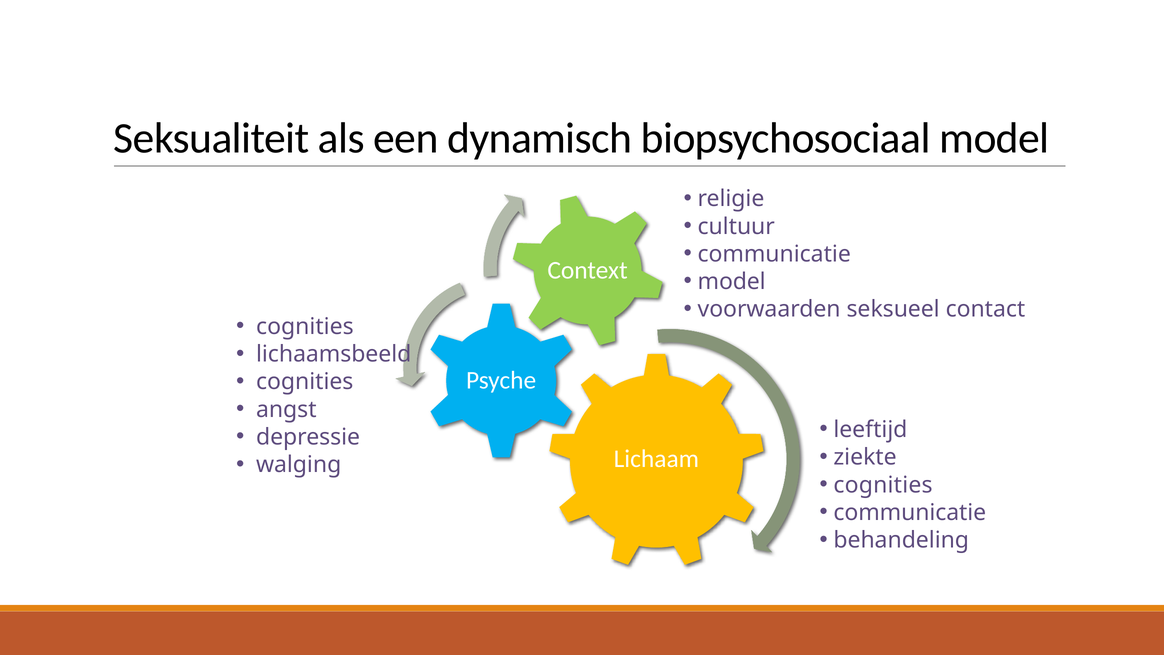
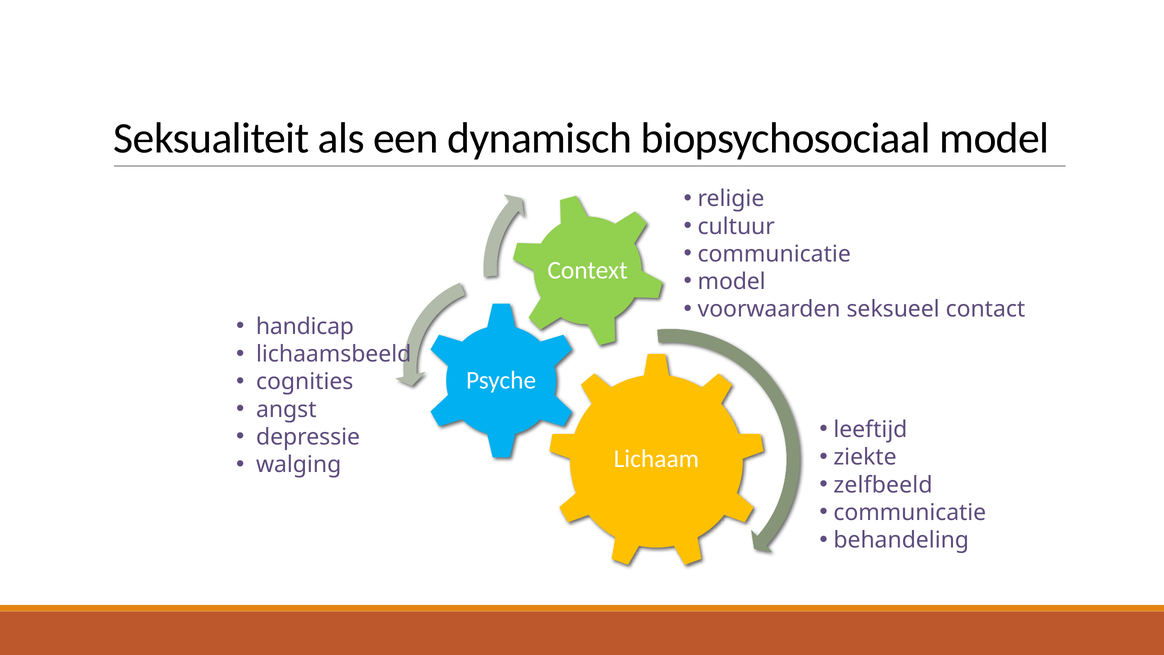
cognities at (305, 326): cognities -> handicap
cognities at (883, 485): cognities -> zelfbeeld
